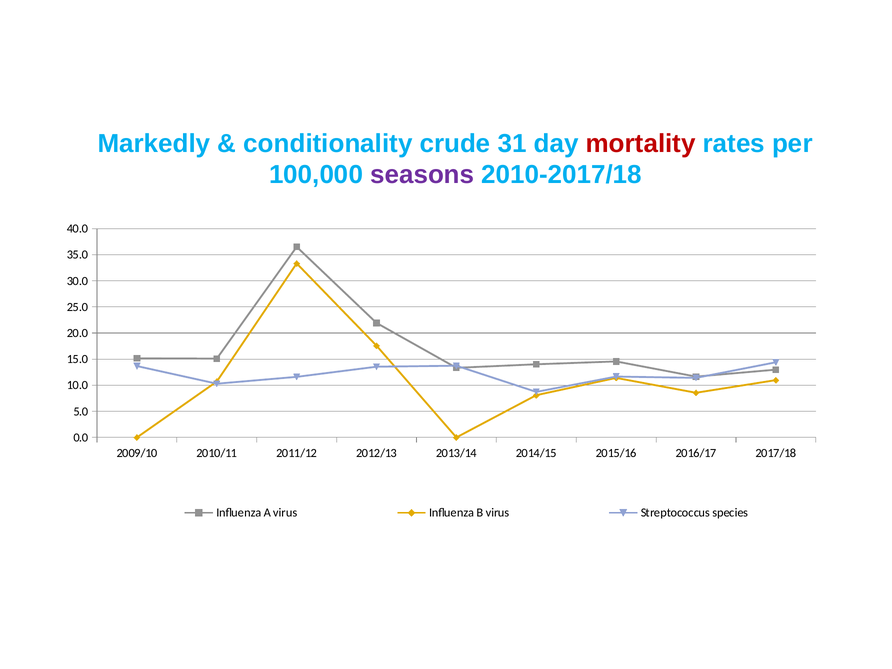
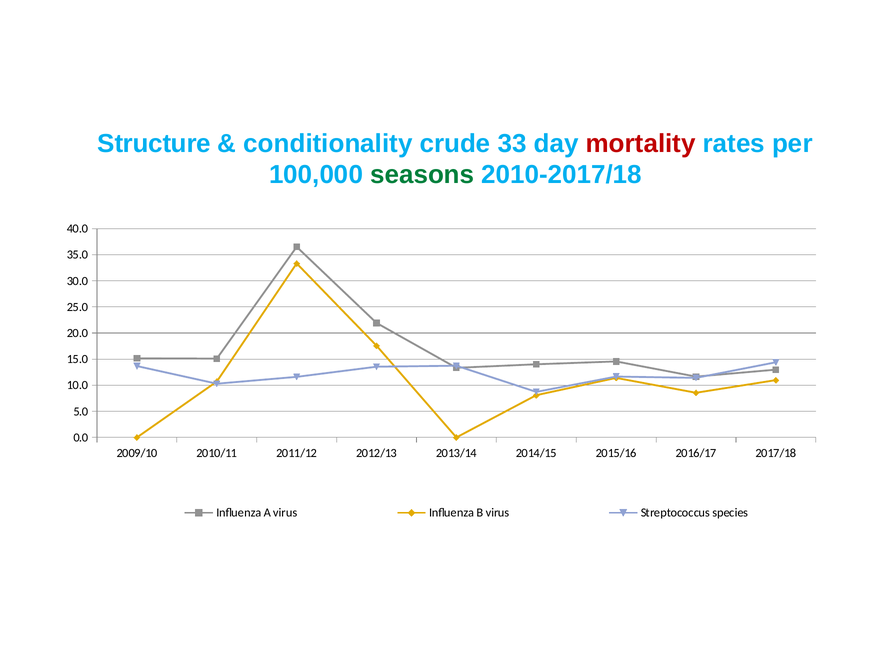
Markedly: Markedly -> Structure
31: 31 -> 33
seasons colour: purple -> green
